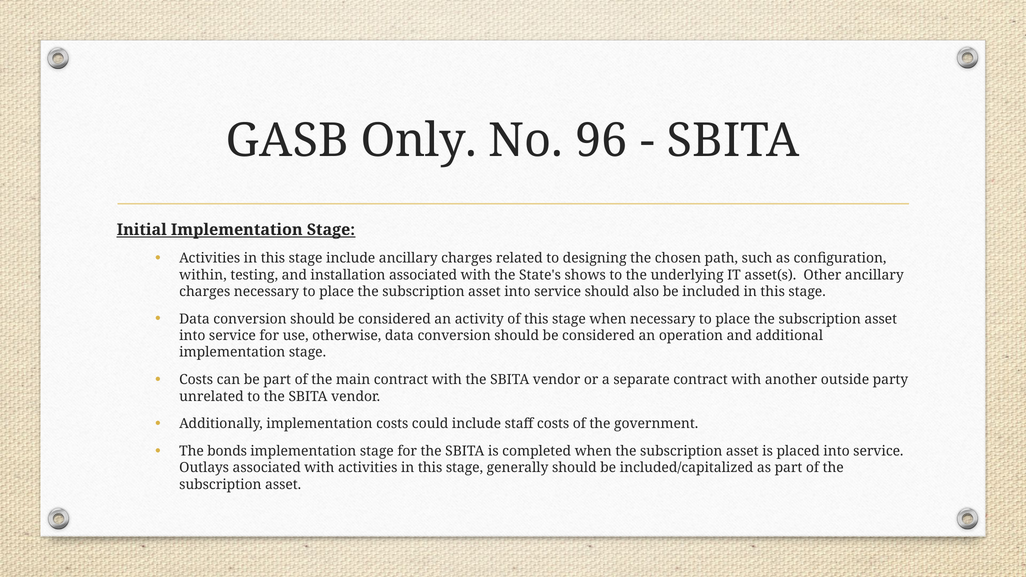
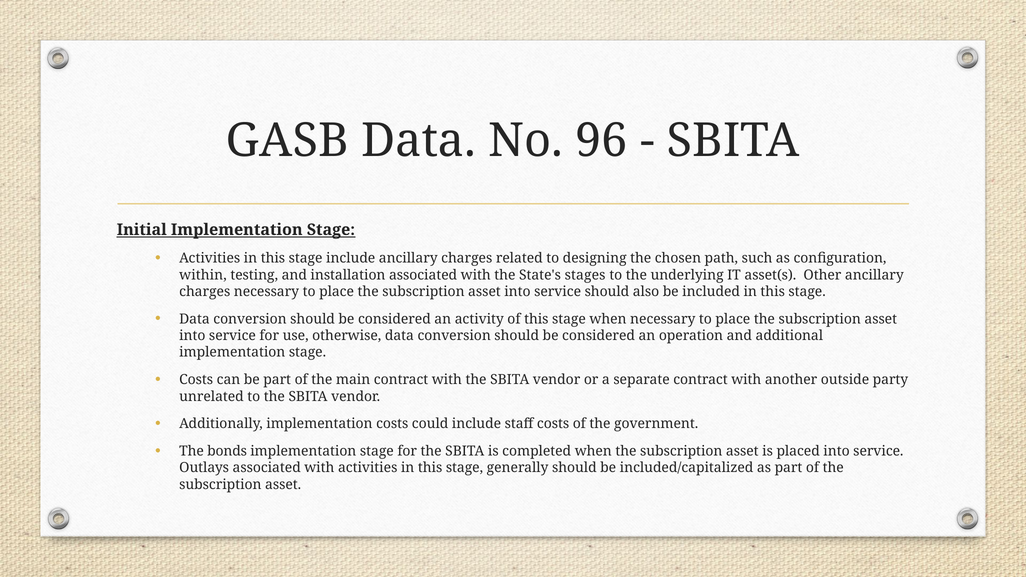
GASB Only: Only -> Data
shows: shows -> stages
